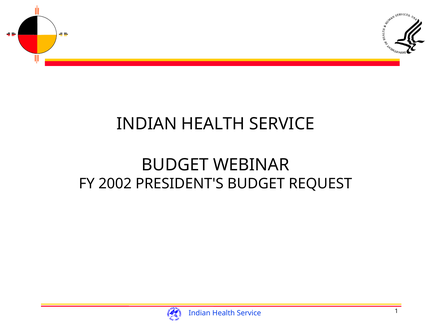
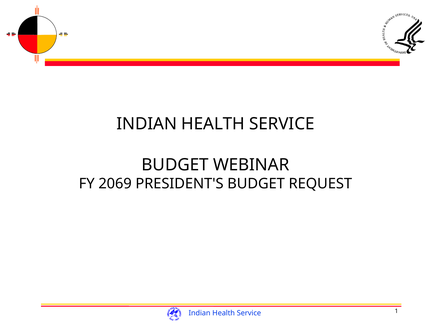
2002: 2002 -> 2069
